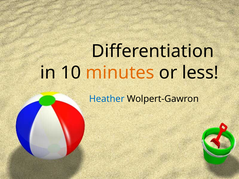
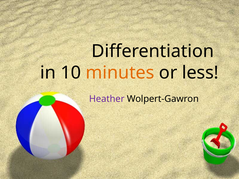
Heather colour: blue -> purple
